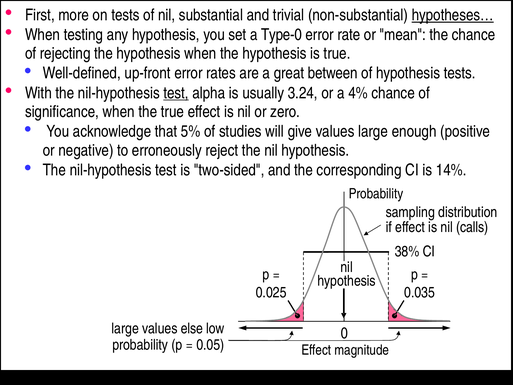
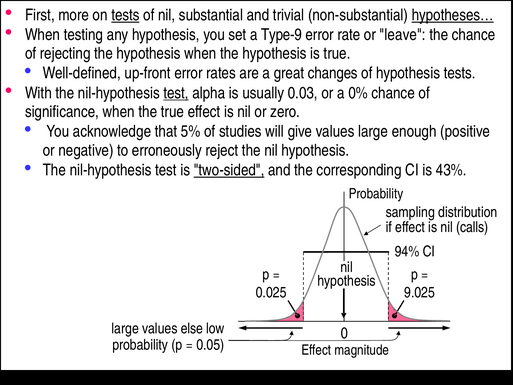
tests at (125, 15) underline: none -> present
Type-0: Type-0 -> Type-9
mean: mean -> leave
between: between -> changes
3.24: 3.24 -> 0.03
4%: 4% -> 0%
two-sided underline: none -> present
14%: 14% -> 43%
38%: 38% -> 94%
0.035: 0.035 -> 9.025
